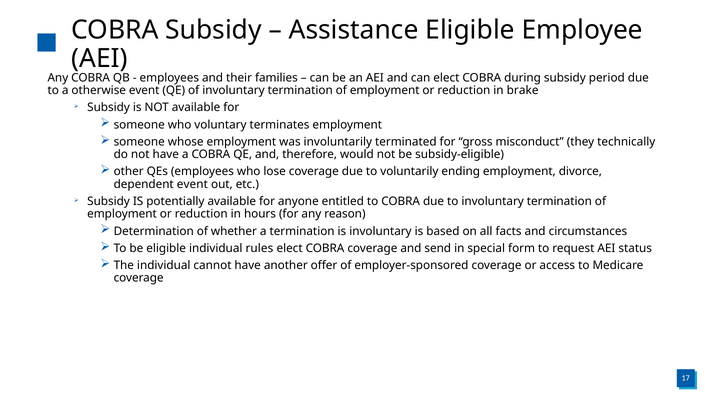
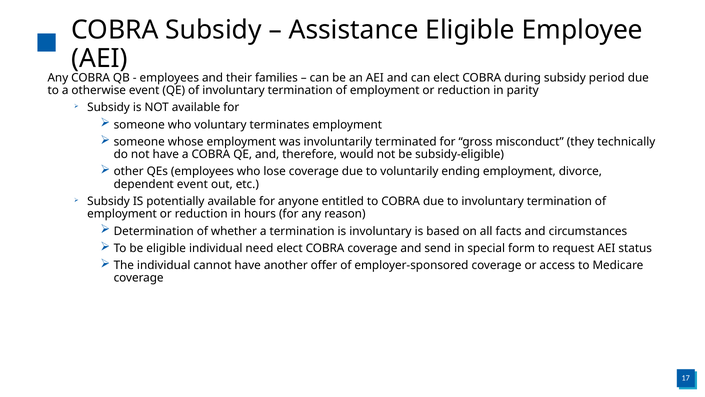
brake: brake -> parity
rules: rules -> need
